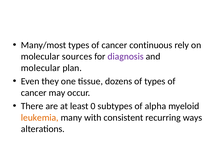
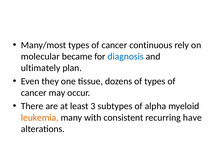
sources: sources -> became
diagnosis colour: purple -> blue
molecular at (41, 68): molecular -> ultimately
0: 0 -> 3
ways: ways -> have
